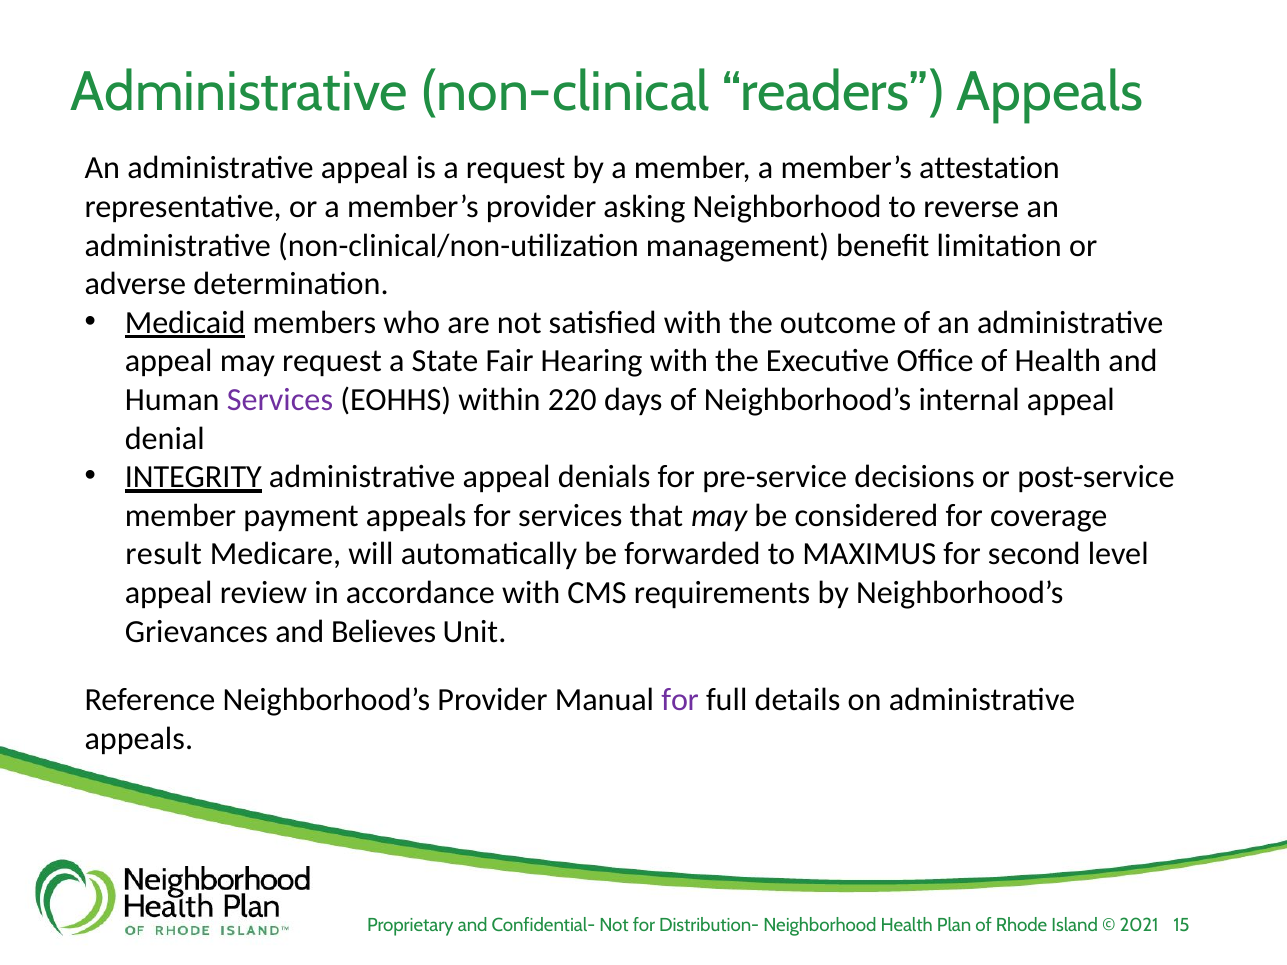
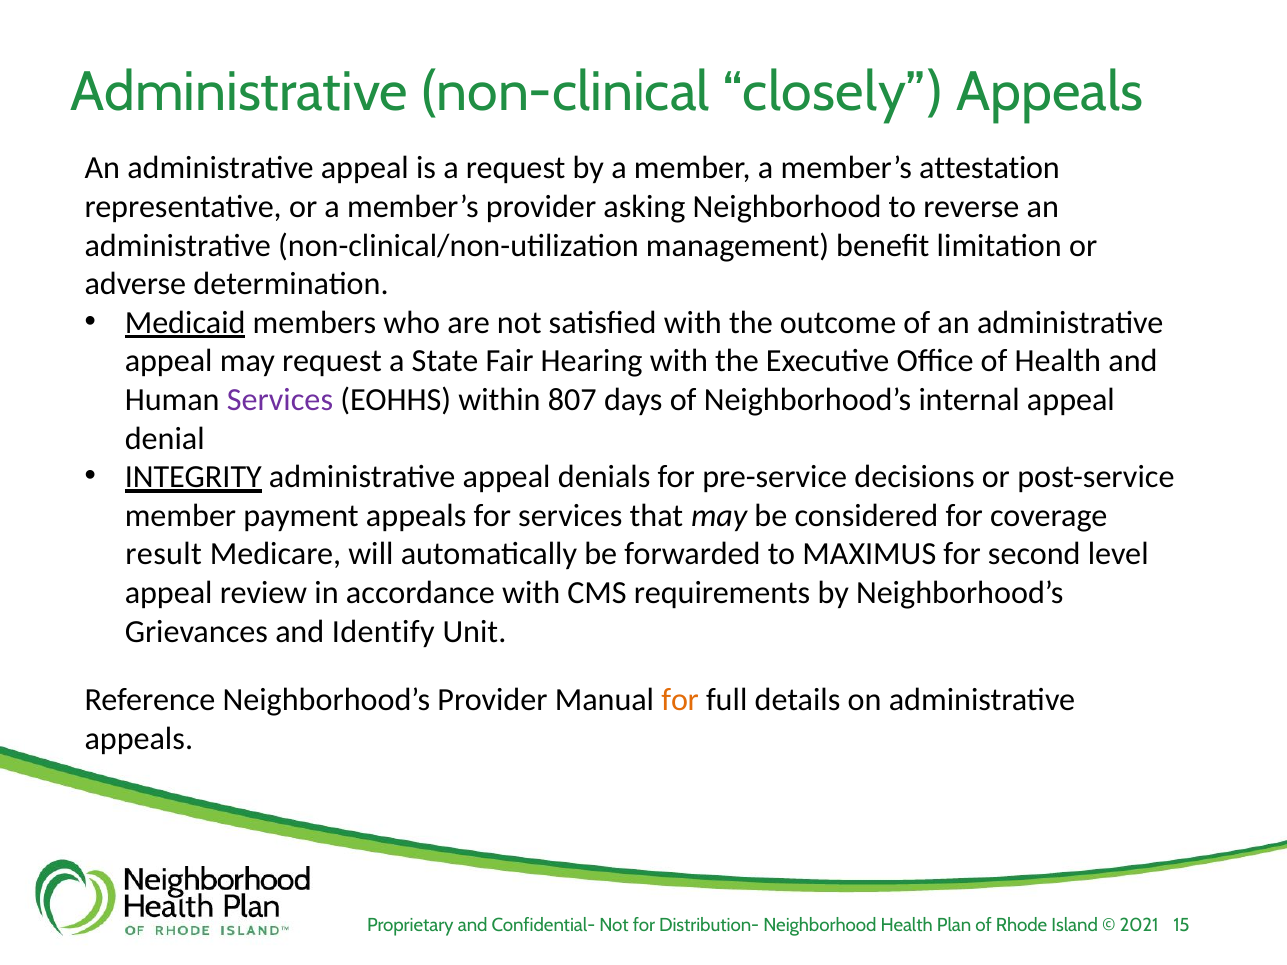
readers: readers -> closely
220: 220 -> 807
Believes: Believes -> Identify
for at (680, 700) colour: purple -> orange
